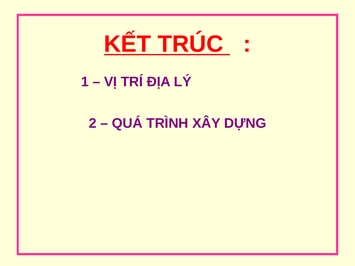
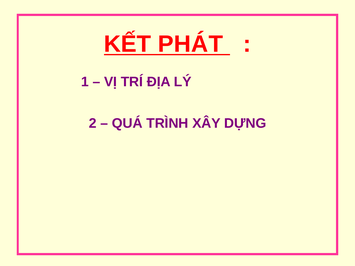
TRÚC: TRÚC -> PHÁT
